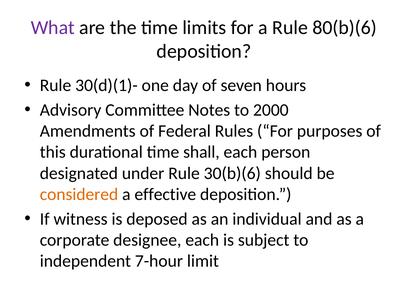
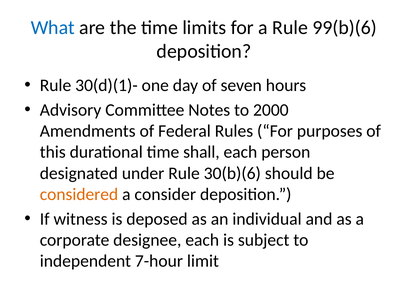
What colour: purple -> blue
80(b)(6: 80(b)(6 -> 99(b)(6
effective: effective -> consider
